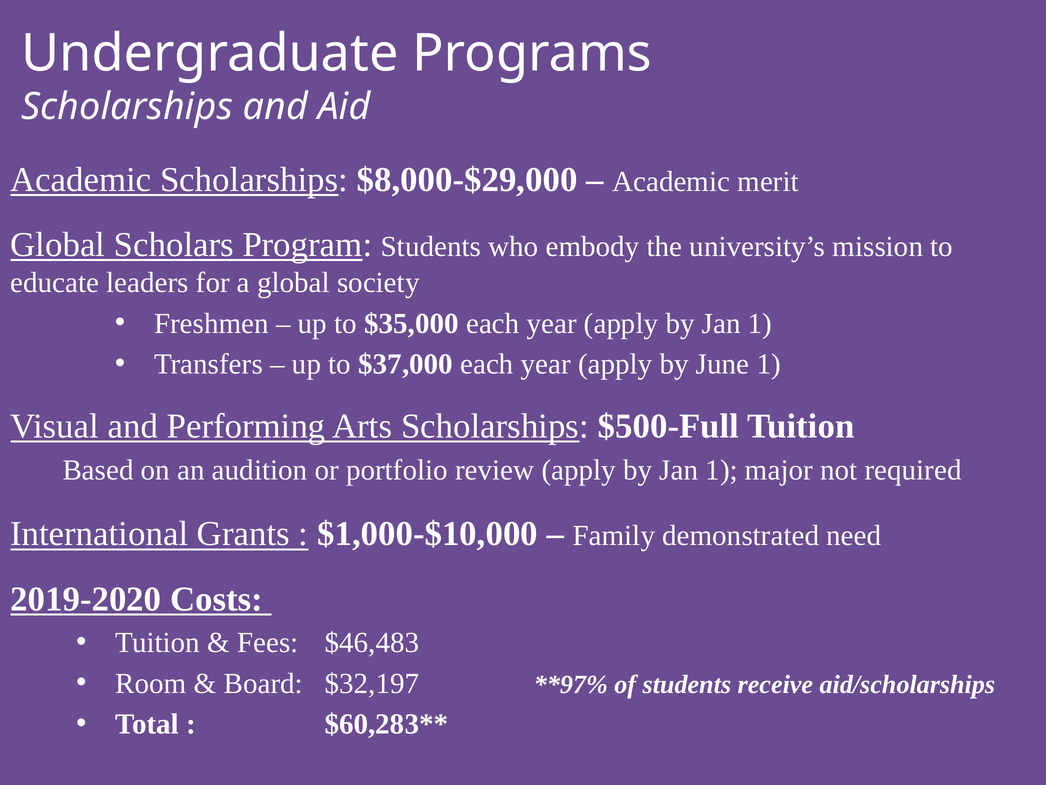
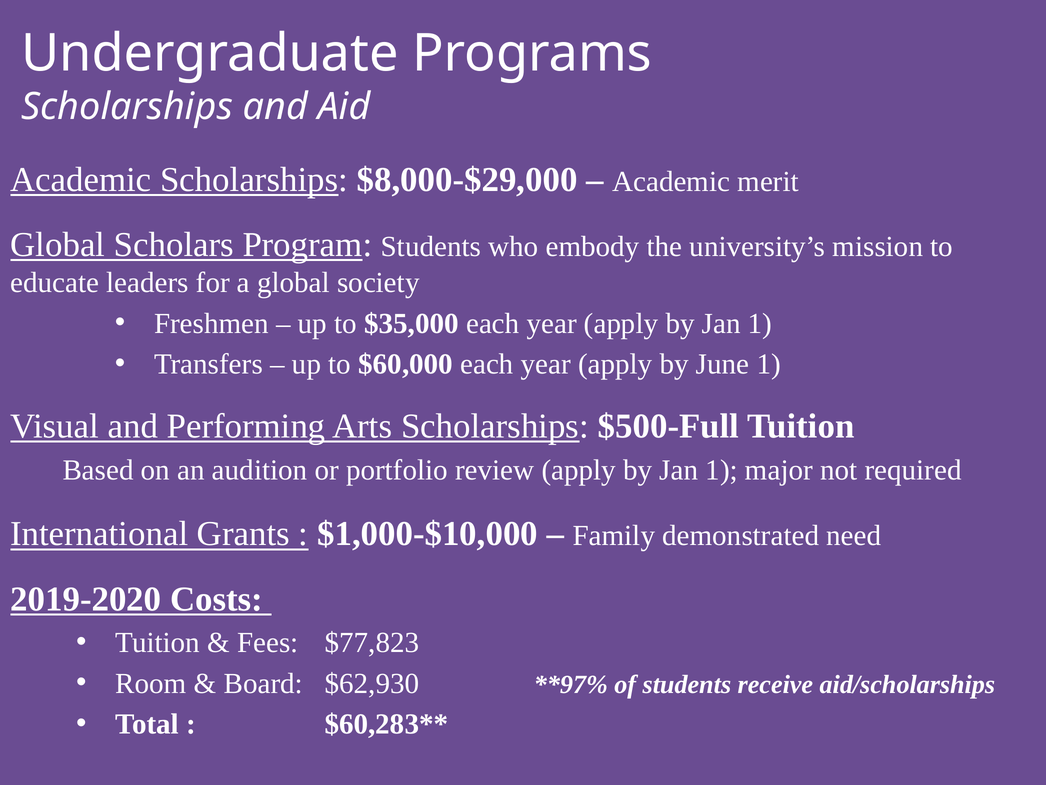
$37,000: $37,000 -> $60,000
$46,483: $46,483 -> $77,823
$32,197: $32,197 -> $62,930
